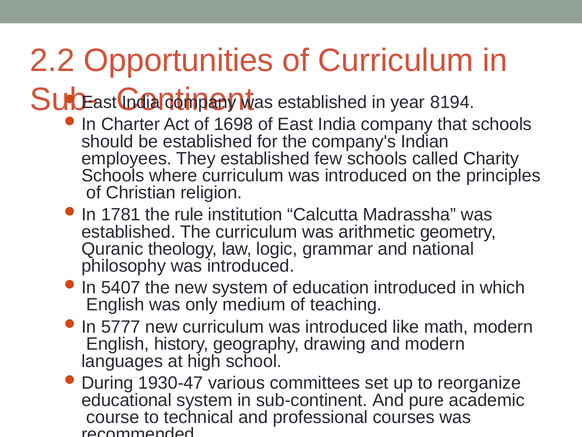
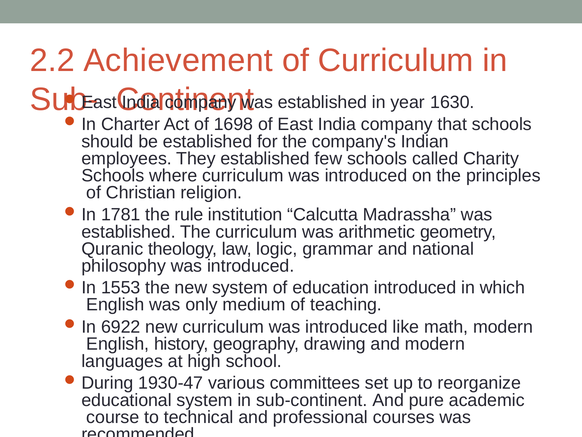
Opportunities: Opportunities -> Achievement
8194: 8194 -> 1630
5407: 5407 -> 1553
5777: 5777 -> 6922
